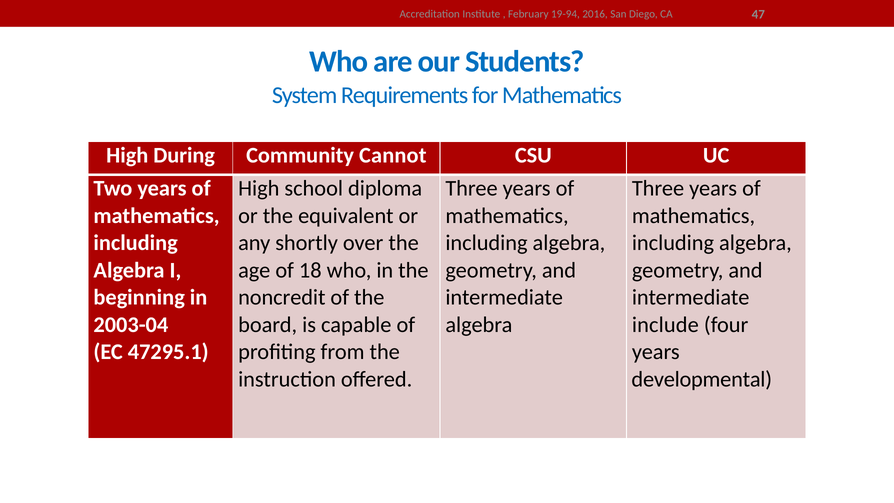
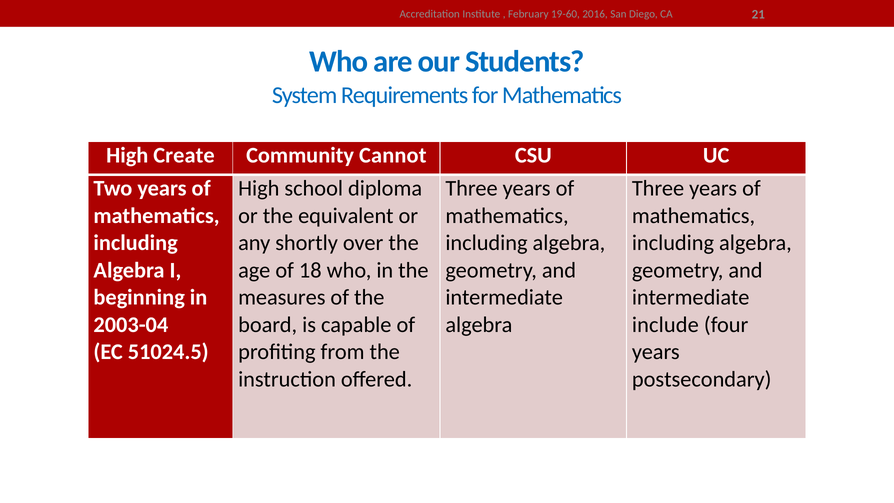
19-94: 19-94 -> 19-60
47: 47 -> 21
During: During -> Create
noncredit: noncredit -> measures
47295.1: 47295.1 -> 51024.5
developmental: developmental -> postsecondary
